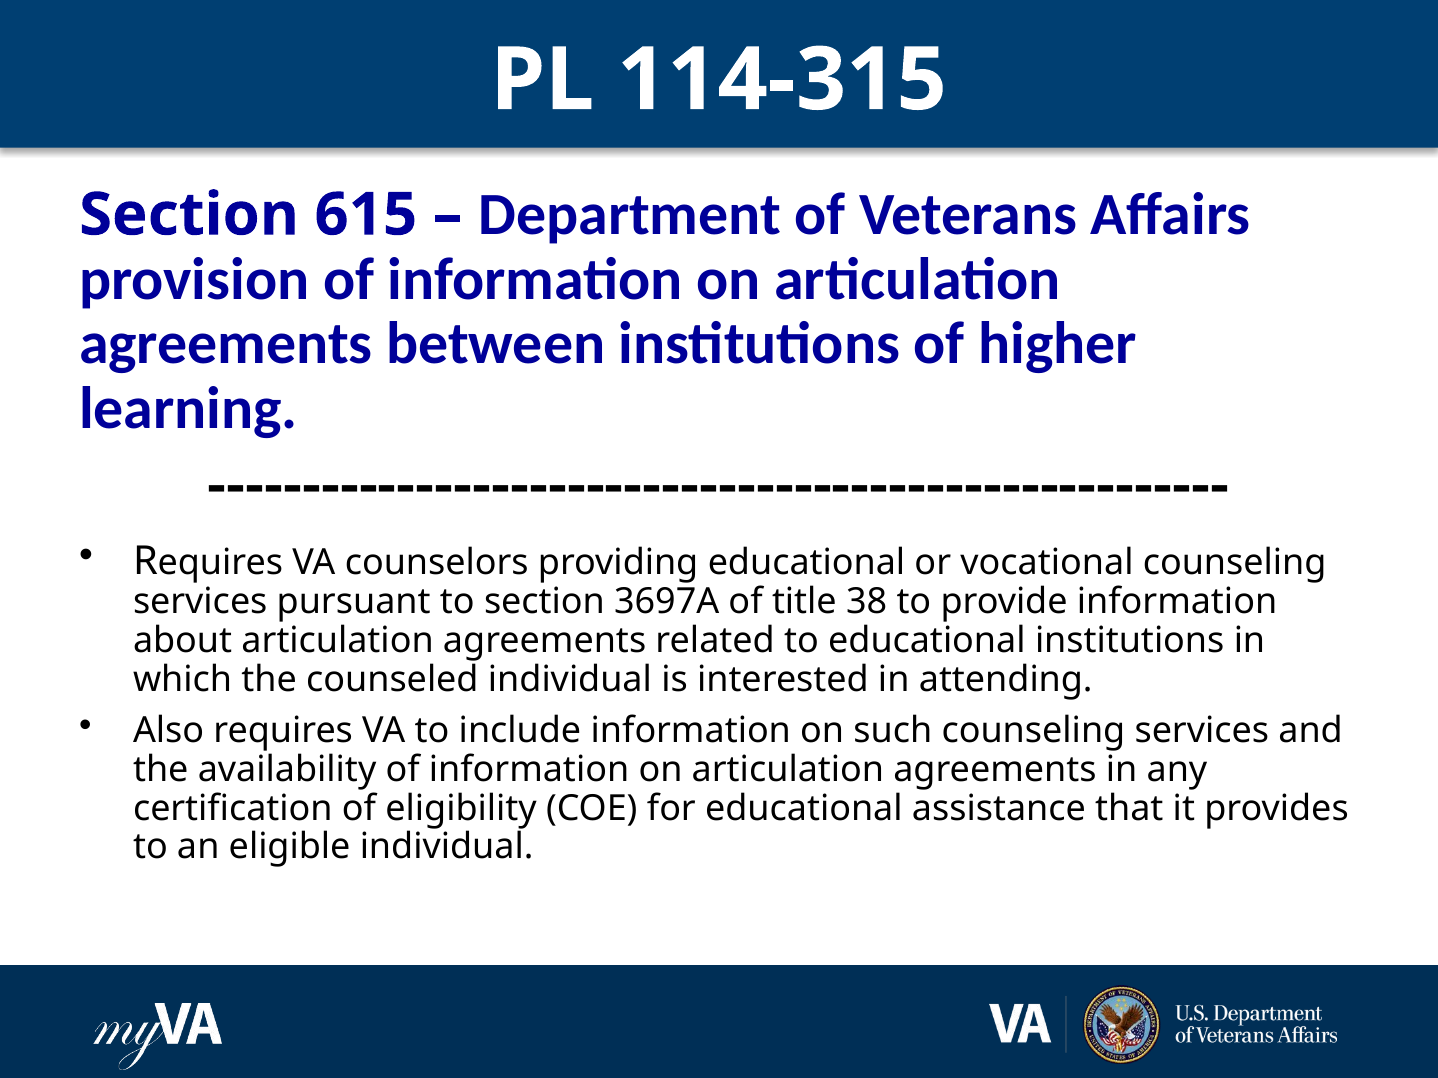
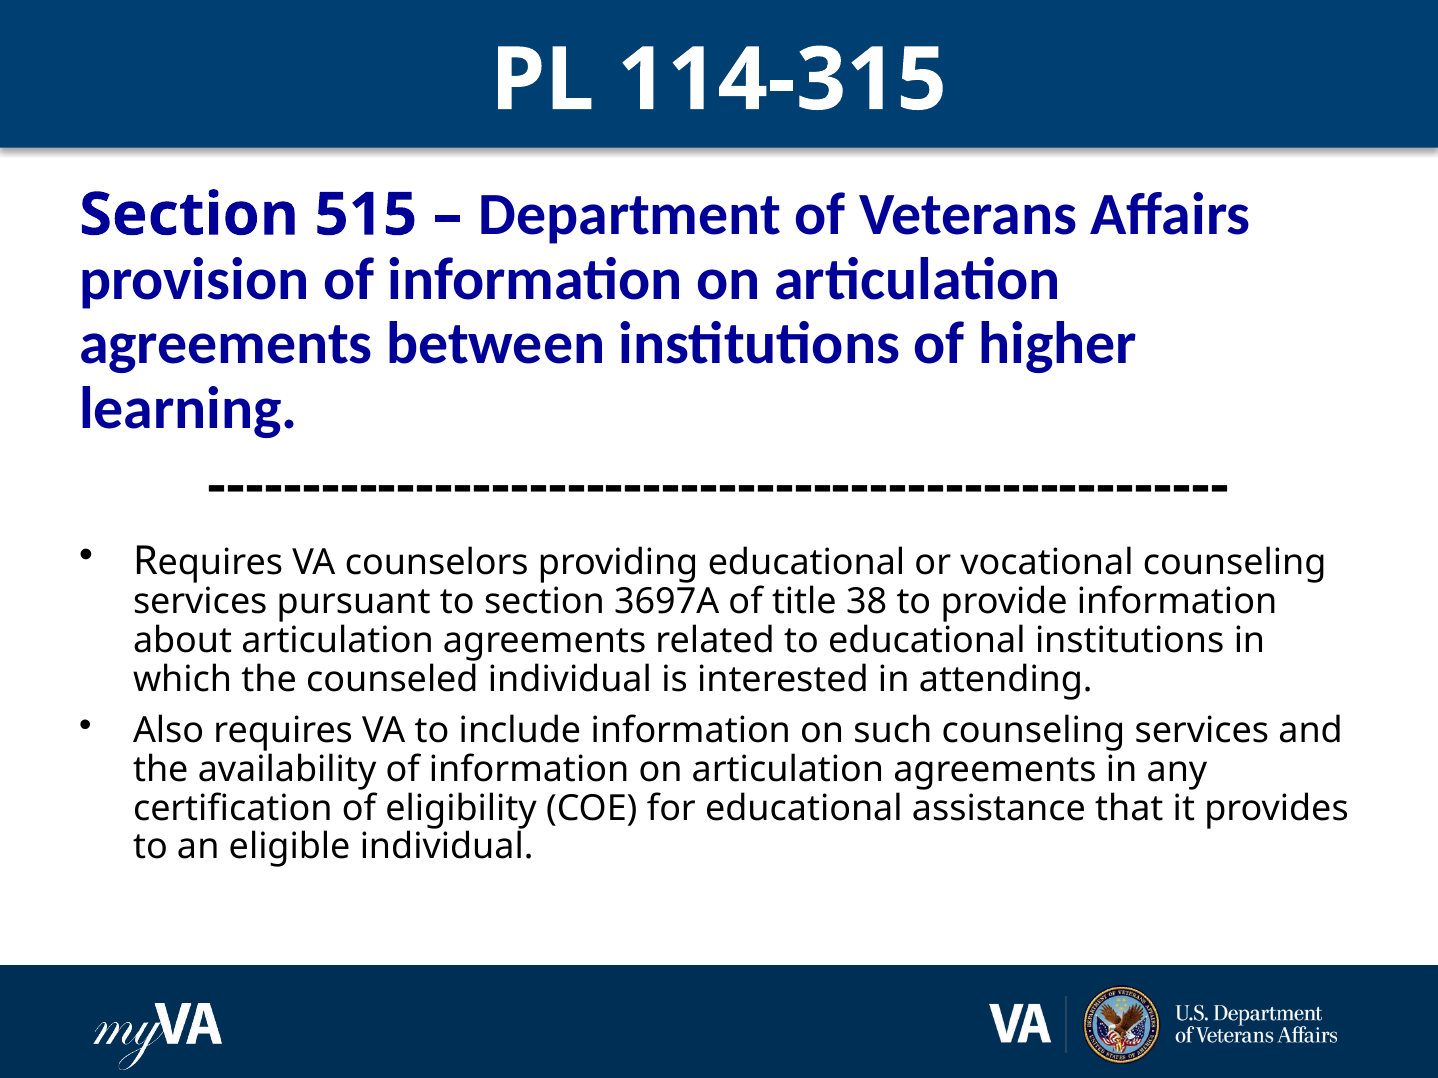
615: 615 -> 515
